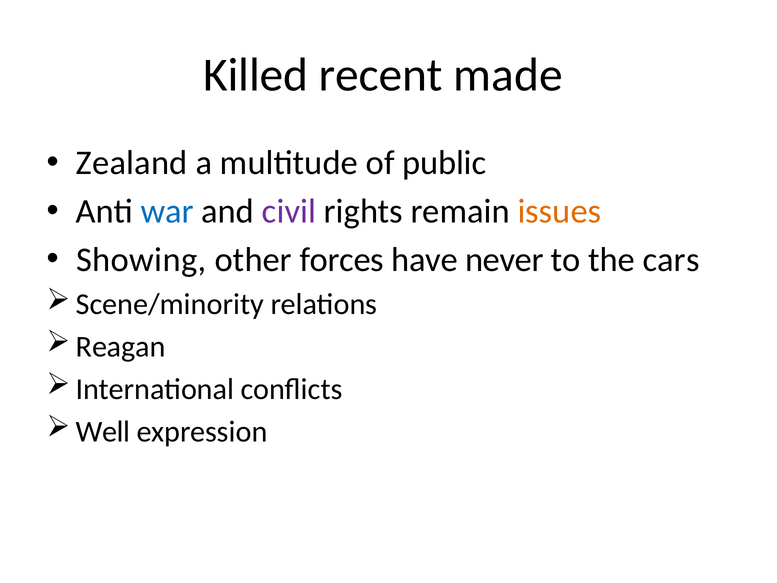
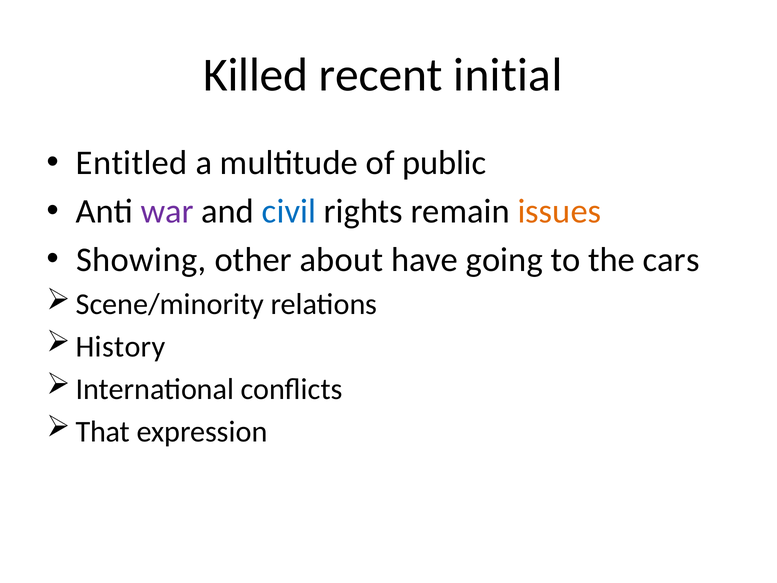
made: made -> initial
Zealand: Zealand -> Entitled
war colour: blue -> purple
civil colour: purple -> blue
forces: forces -> about
never: never -> going
Reagan: Reagan -> History
Well: Well -> That
